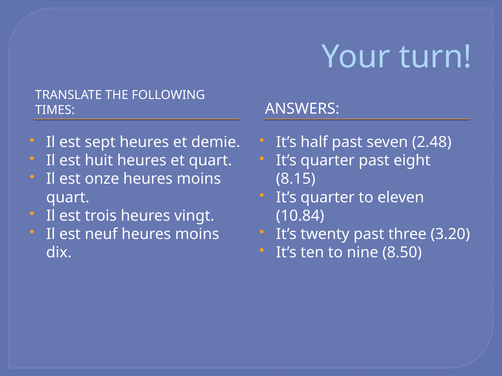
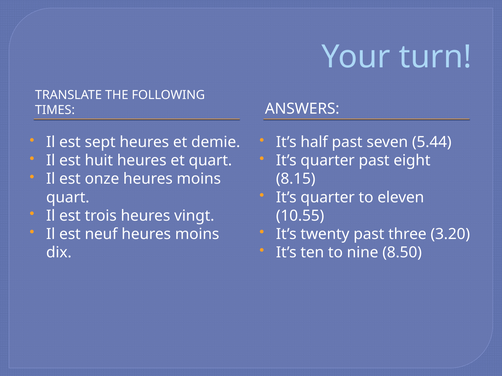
2.48: 2.48 -> 5.44
10.84: 10.84 -> 10.55
